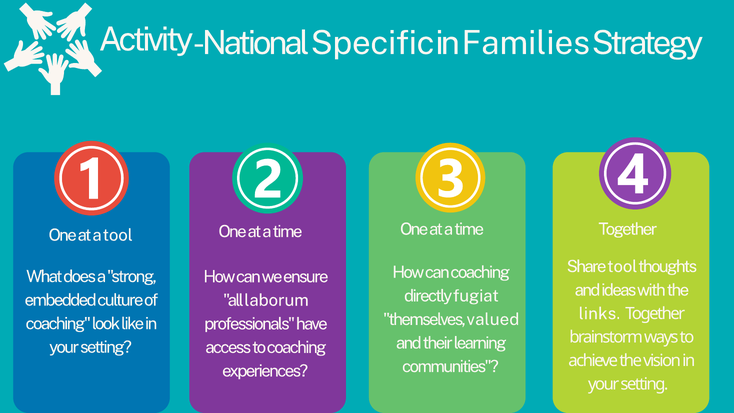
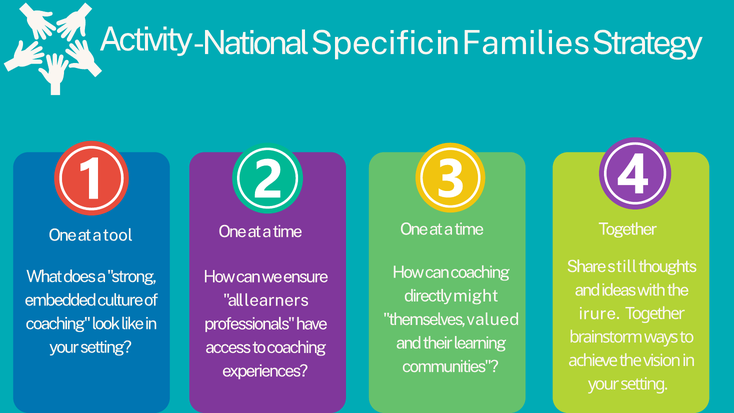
Share tool: tool -> still
fugiat: fugiat -> might
laborum: laborum -> learners
links: links -> irure
